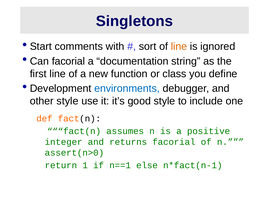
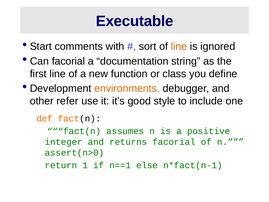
Singletons: Singletons -> Executable
environments colour: blue -> orange
other style: style -> refer
